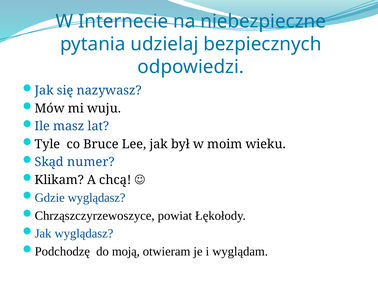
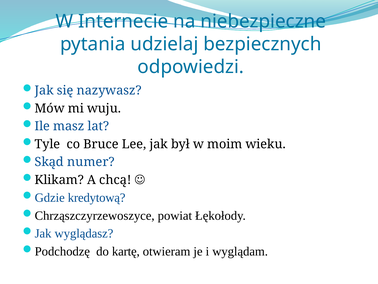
wyglądasz at (97, 197): wyglądasz -> kredytową
moją: moją -> kartę
